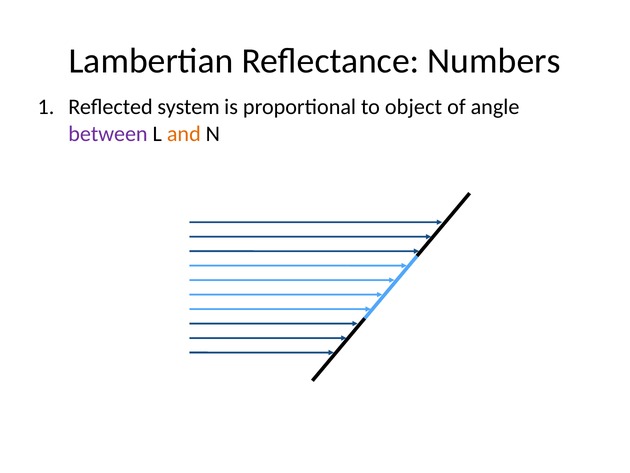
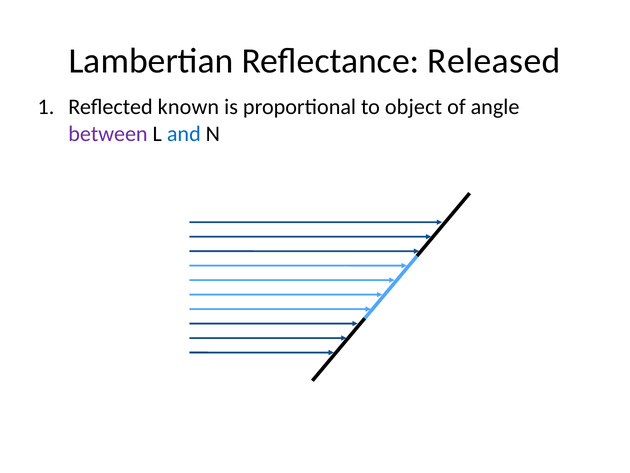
Numbers: Numbers -> Released
system: system -> known
and colour: orange -> blue
